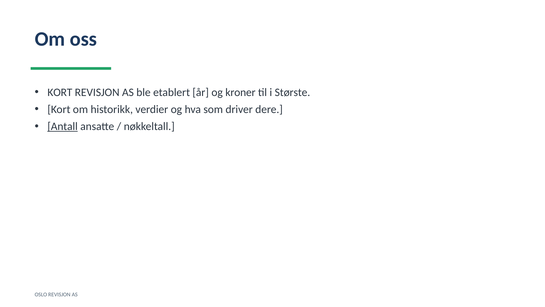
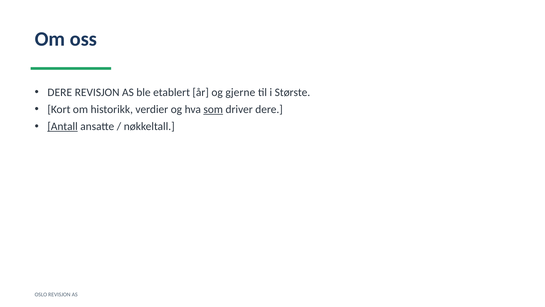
KORT at (60, 92): KORT -> DERE
kroner: kroner -> gjerne
som underline: none -> present
